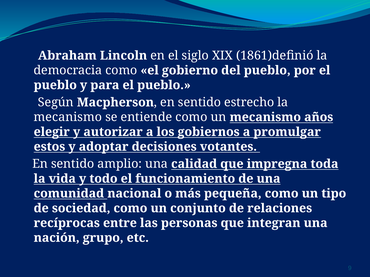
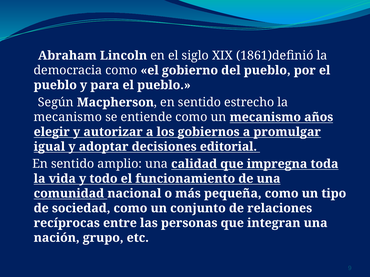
estos: estos -> igual
votantes: votantes -> editorial
